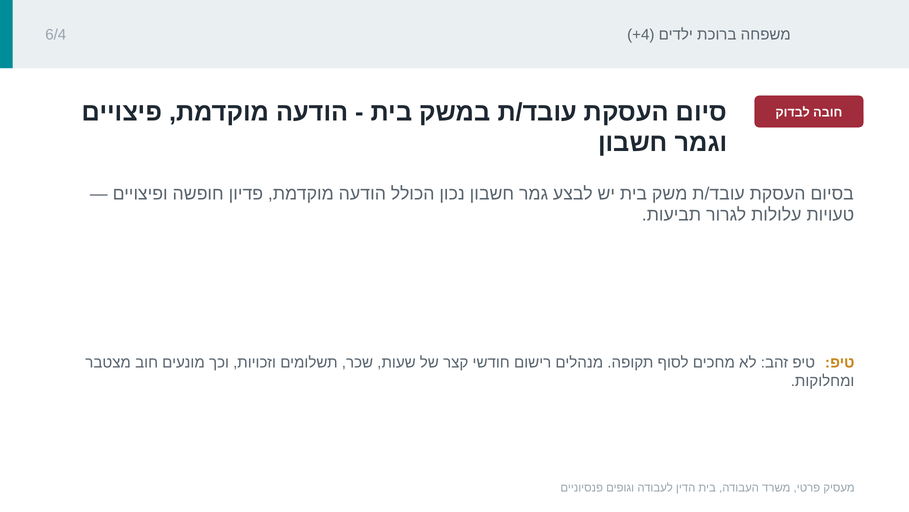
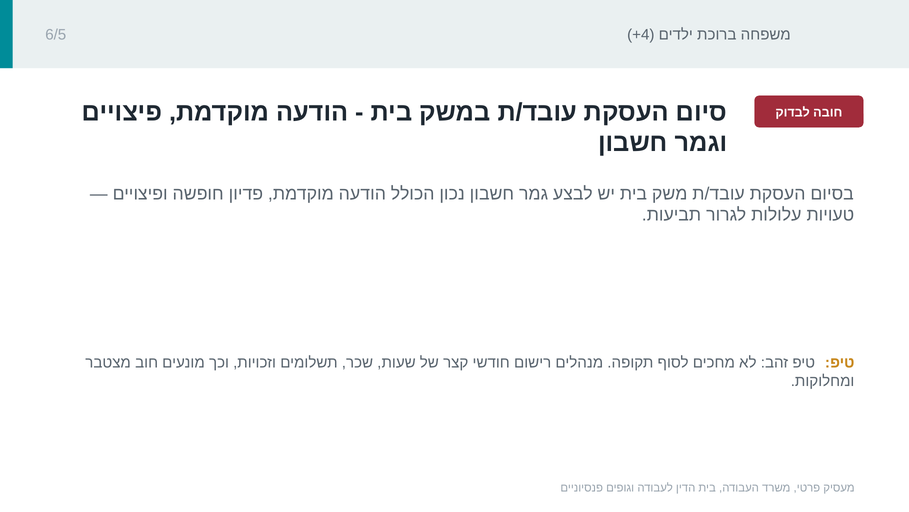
6/4: 6/4 -> 6/5
